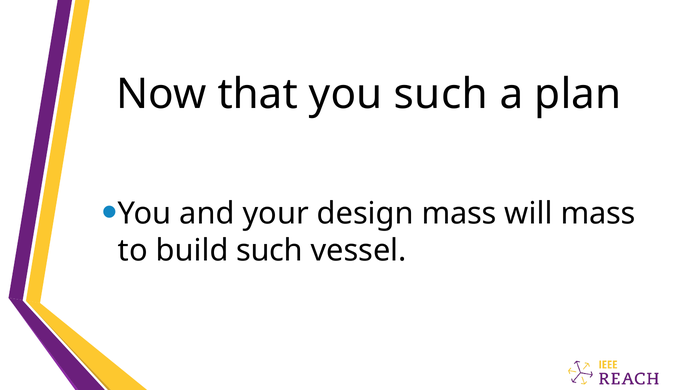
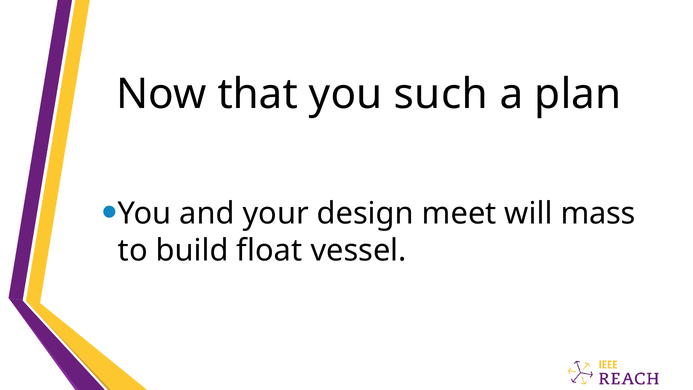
design mass: mass -> meet
build such: such -> float
